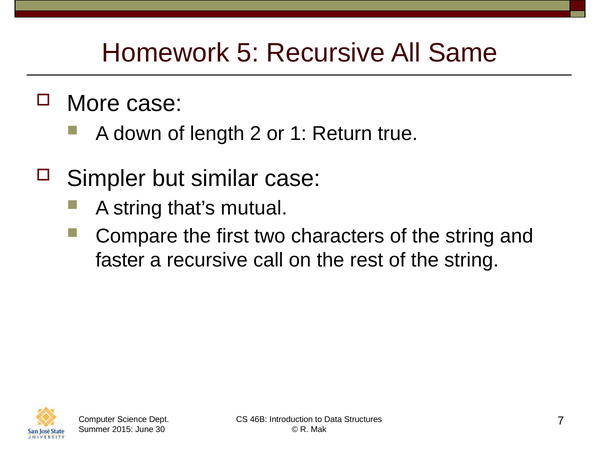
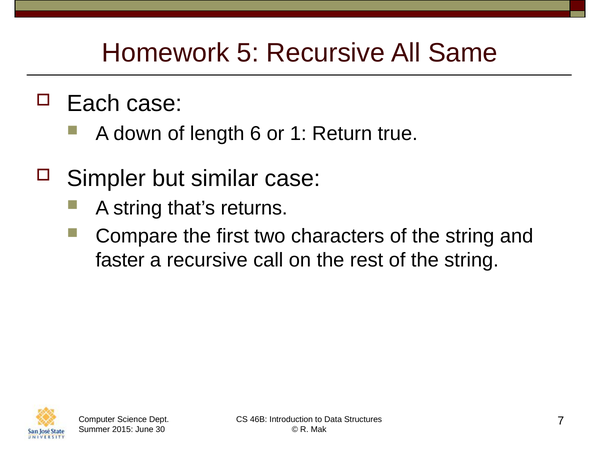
More: More -> Each
2: 2 -> 6
mutual: mutual -> returns
